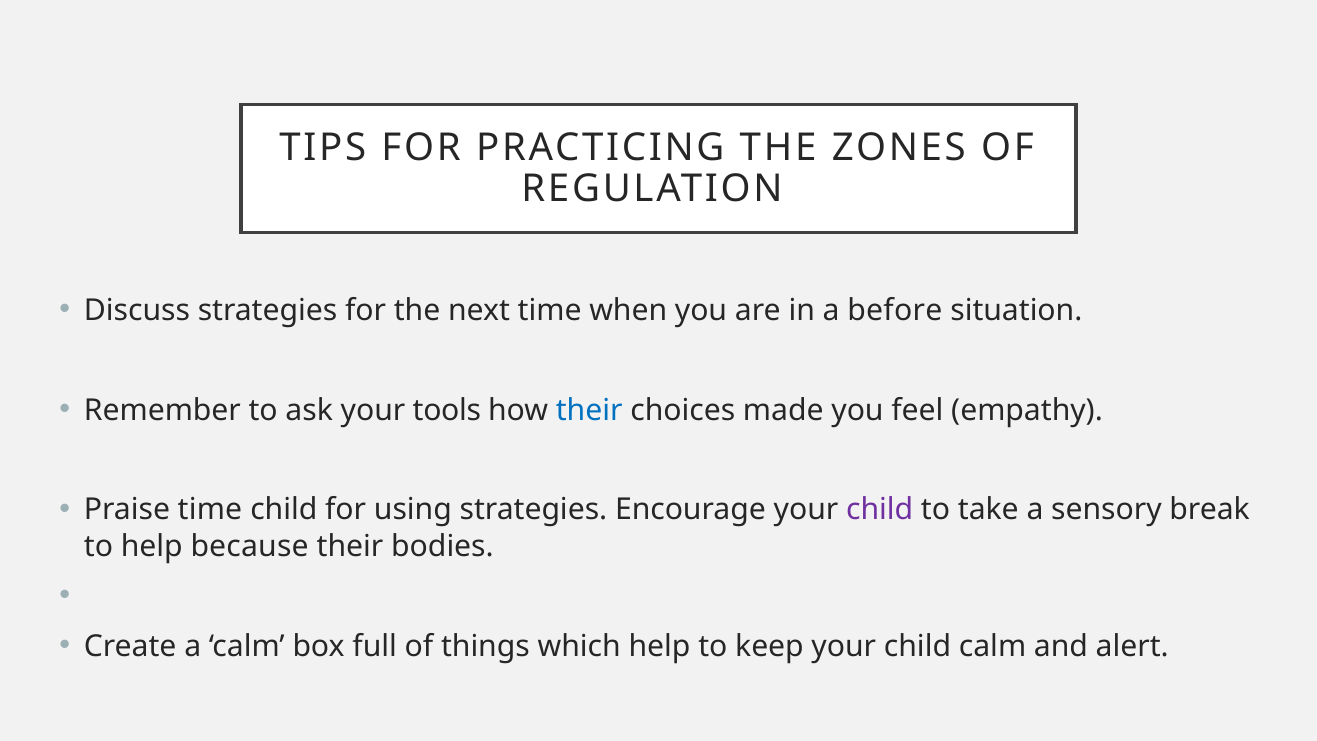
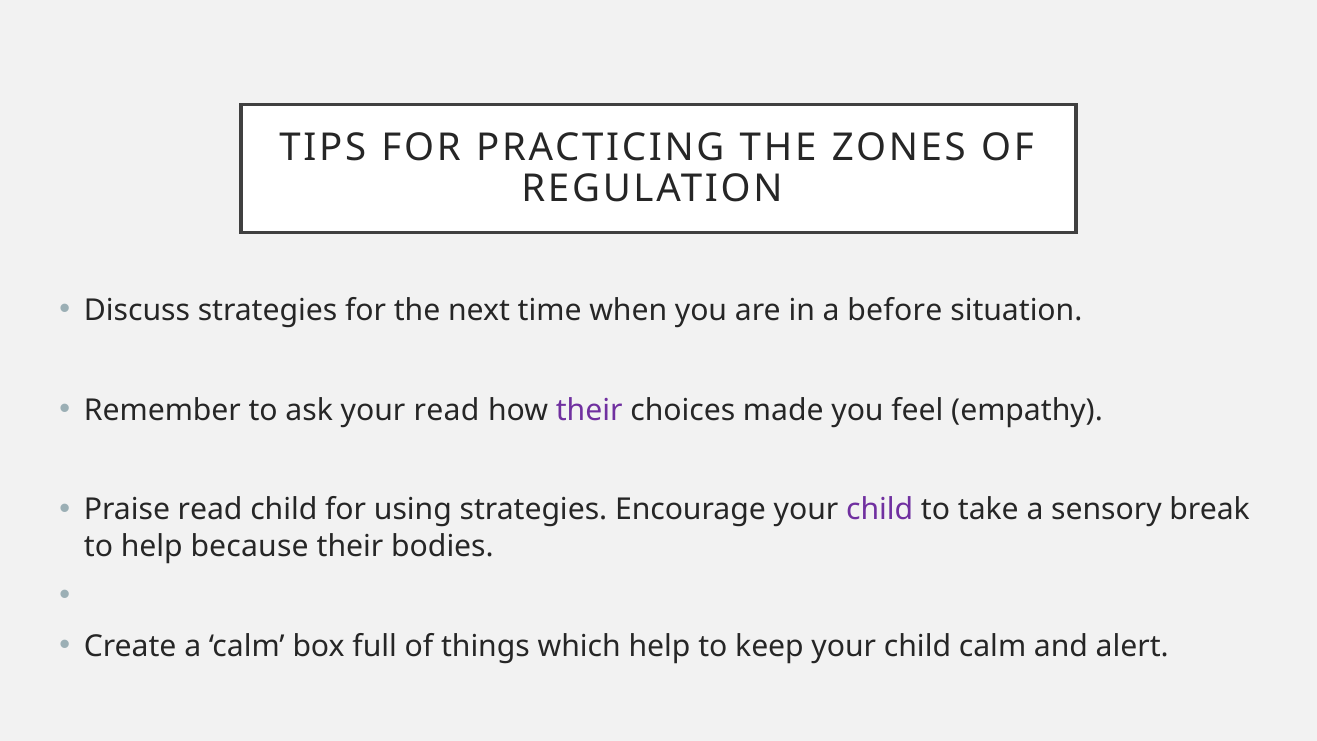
your tools: tools -> read
their at (589, 410) colour: blue -> purple
Praise time: time -> read
